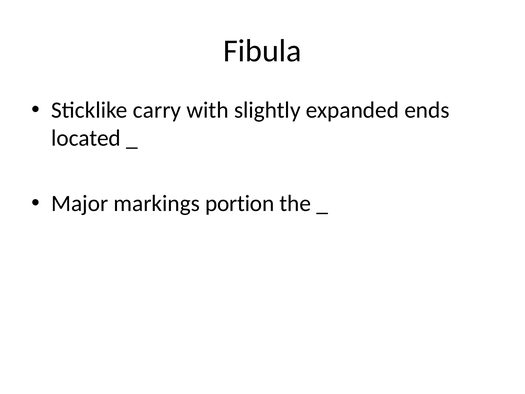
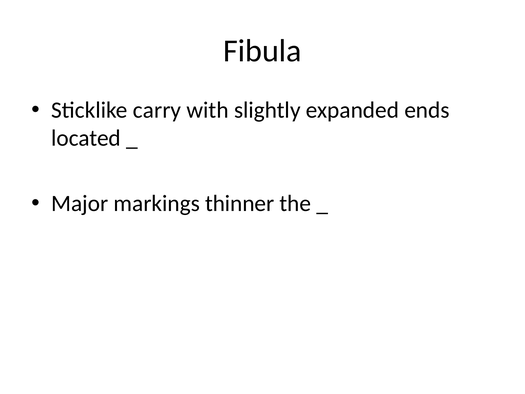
portion: portion -> thinner
